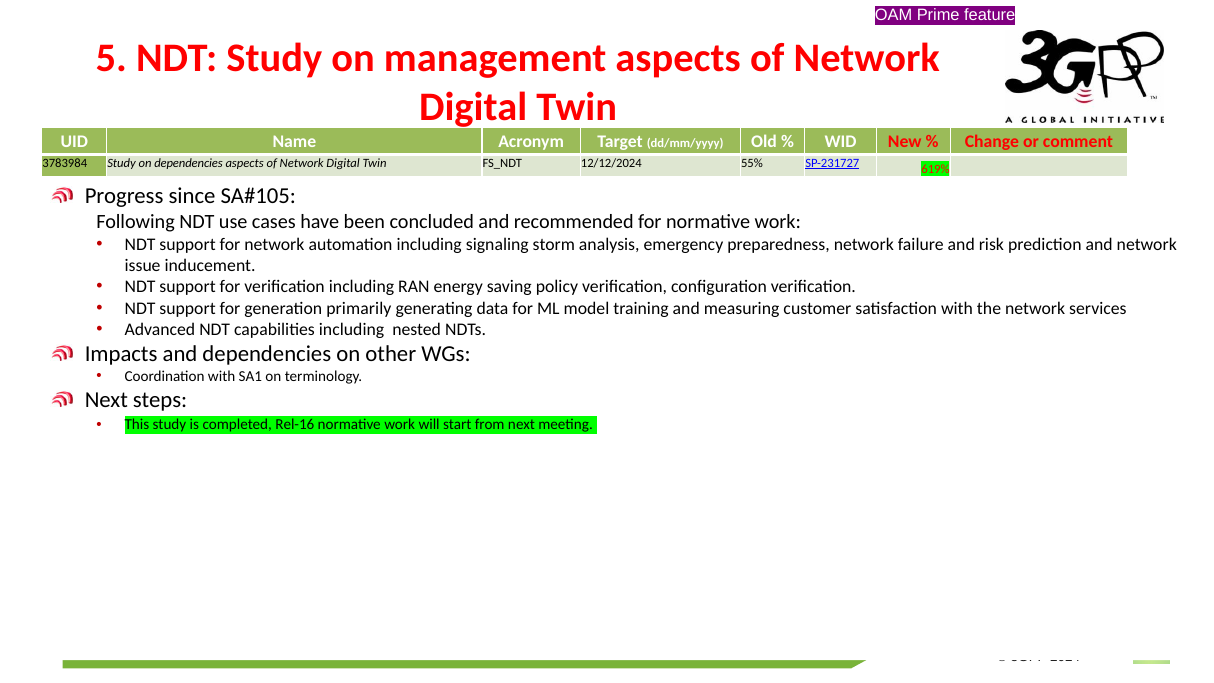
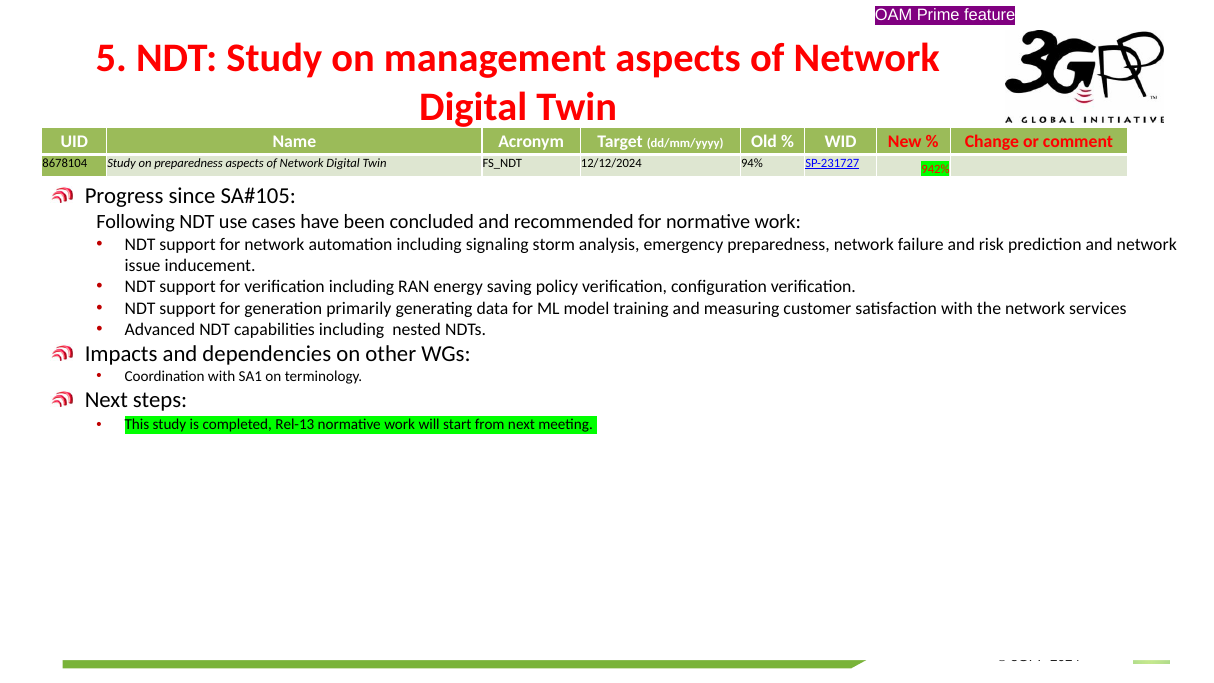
3783984: 3783984 -> 8678104
on dependencies: dependencies -> preparedness
55%: 55% -> 94%
619%: 619% -> 942%
Rel-16: Rel-16 -> Rel-13
